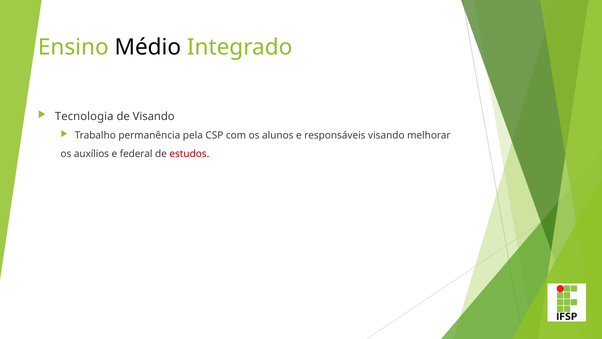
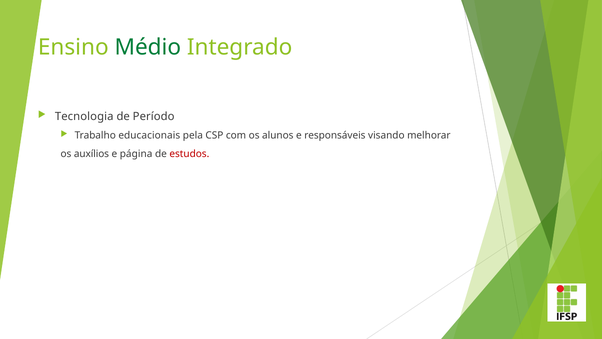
Médio colour: black -> green
de Visando: Visando -> Período
permanência: permanência -> educacionais
federal: federal -> página
